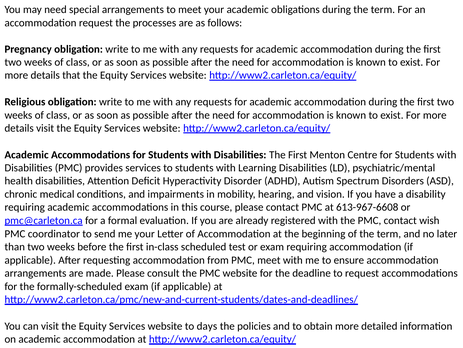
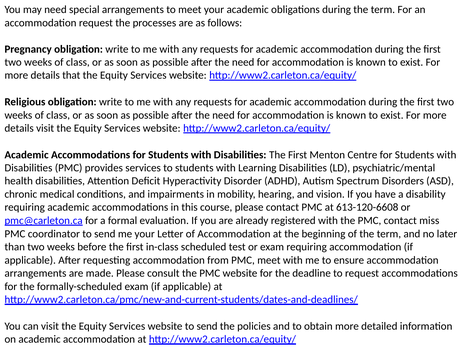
613-967-6608: 613-967-6608 -> 613-120-6608
wish: wish -> miss
website to days: days -> send
